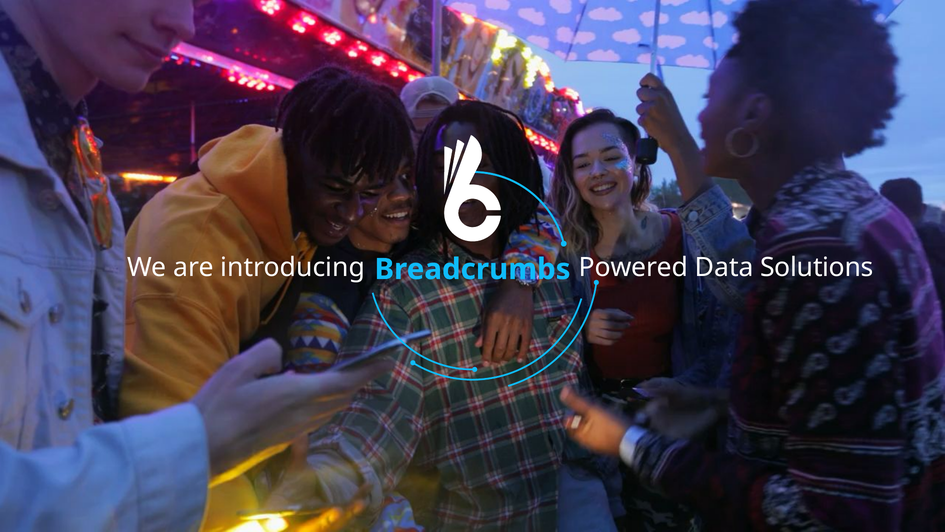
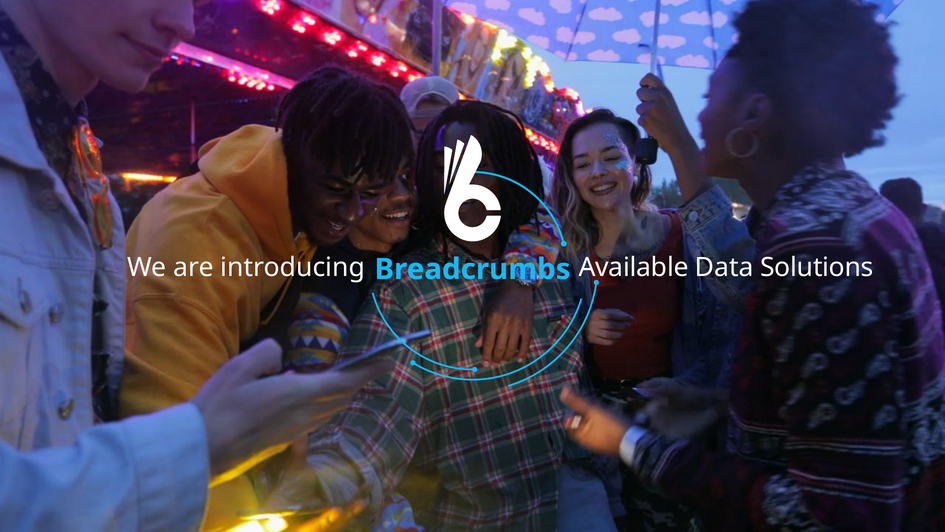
Powered: Powered -> Available
